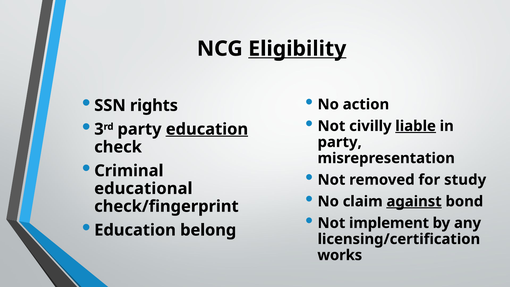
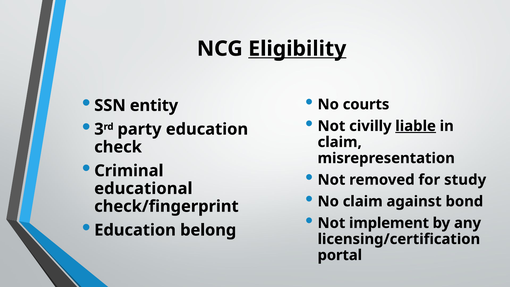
rights: rights -> entity
action: action -> courts
education at (207, 129) underline: present -> none
party at (340, 142): party -> claim
against underline: present -> none
works: works -> portal
